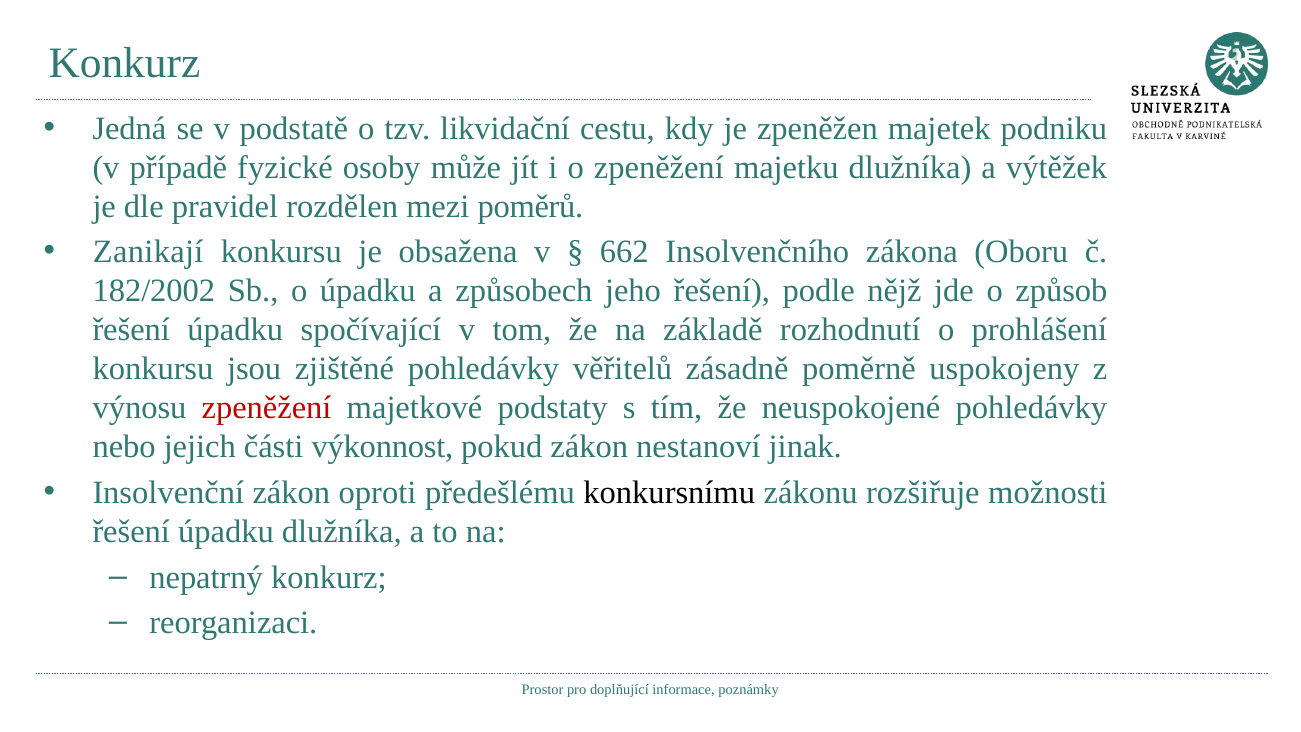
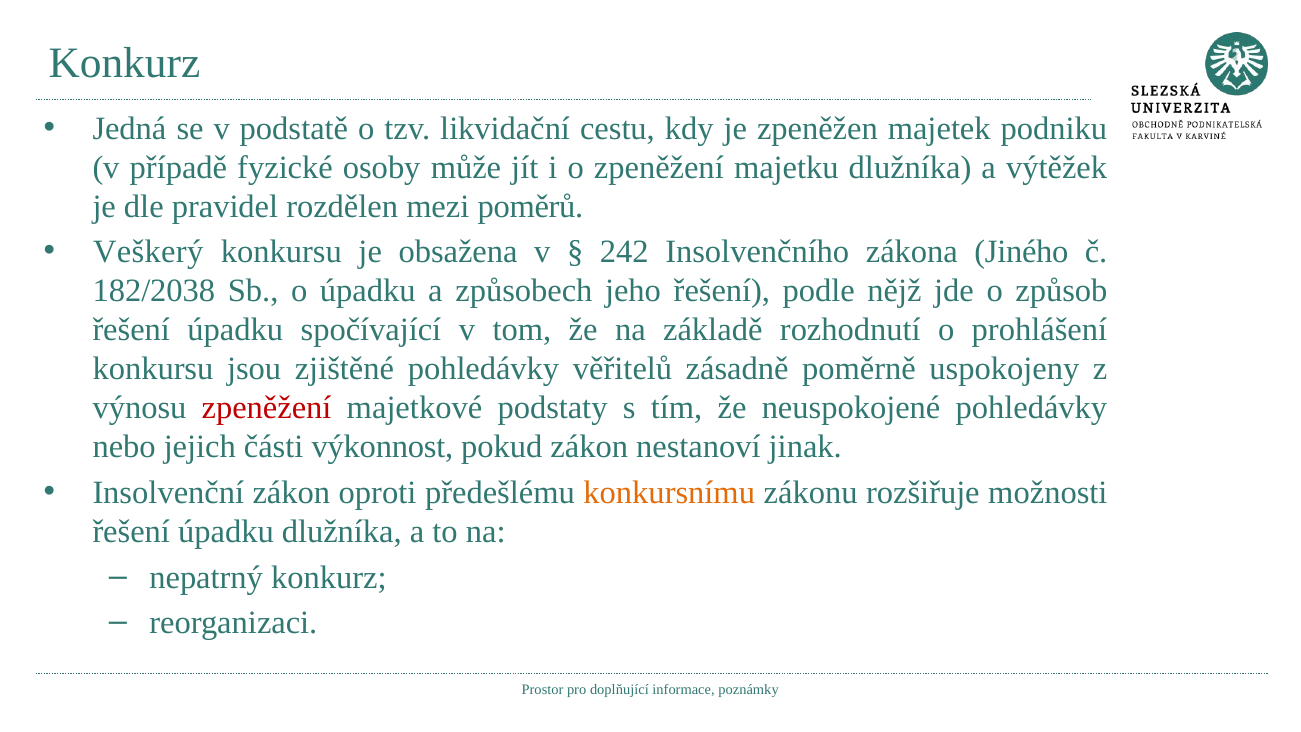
Zanikají: Zanikají -> Veškerý
662: 662 -> 242
Oboru: Oboru -> Jiného
182/2002: 182/2002 -> 182/2038
konkursnímu colour: black -> orange
